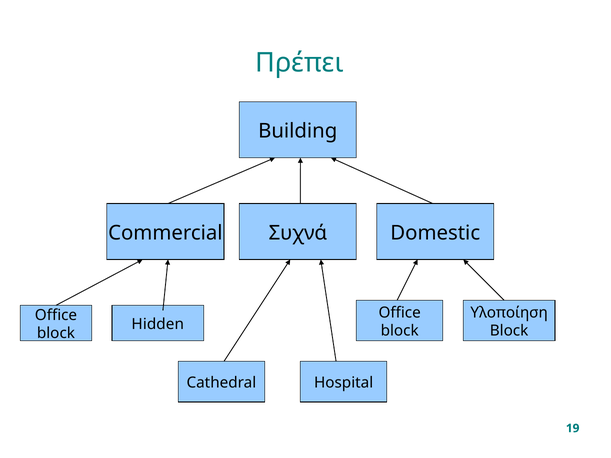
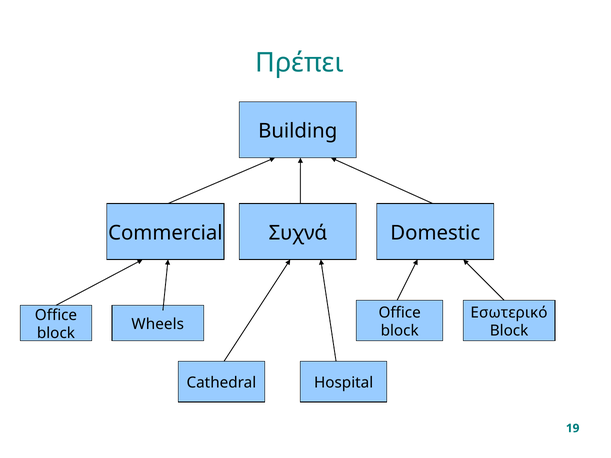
Υλοποίηση: Υλοποίηση -> Εσωτερικό
Hidden: Hidden -> Wheels
